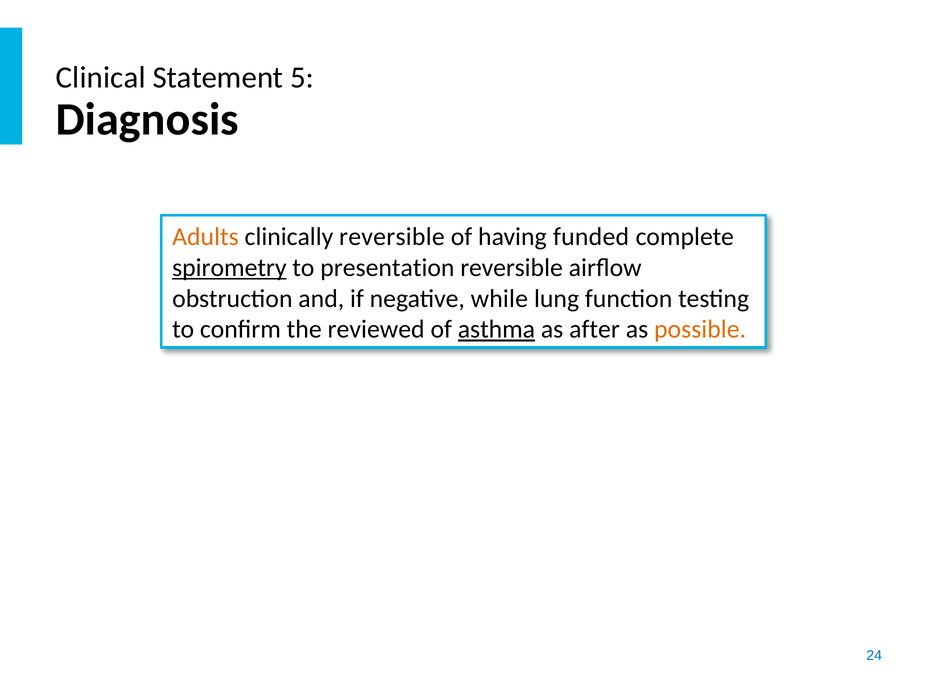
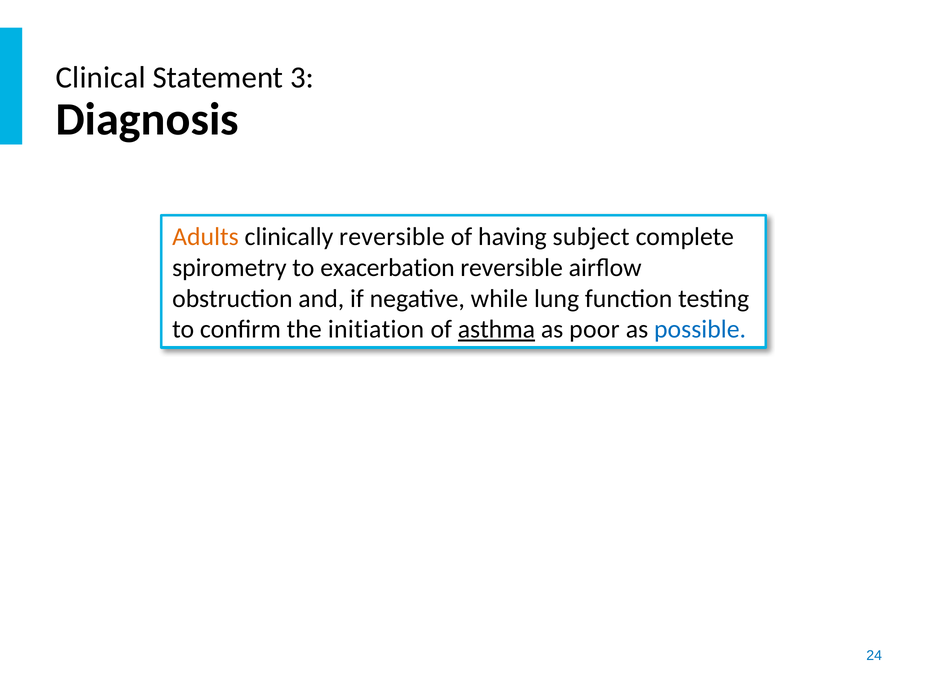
5: 5 -> 3
funded: funded -> subject
spirometry underline: present -> none
presentation: presentation -> exacerbation
reviewed: reviewed -> initiation
after: after -> poor
possible colour: orange -> blue
